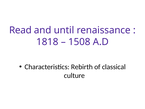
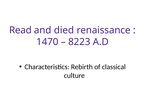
until: until -> died
1818: 1818 -> 1470
1508: 1508 -> 8223
